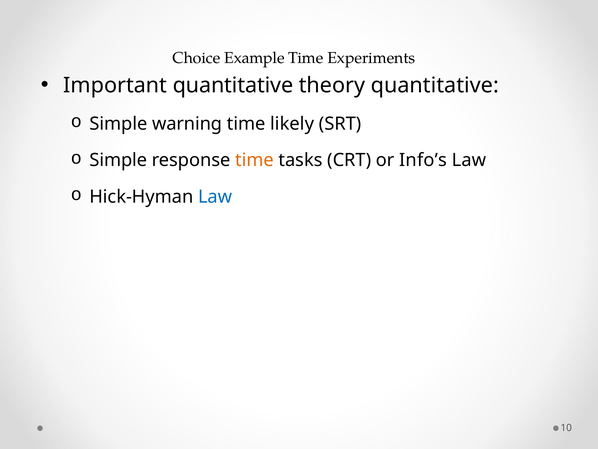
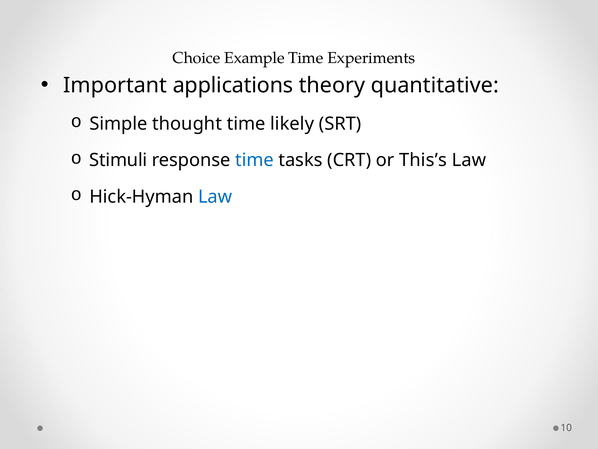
Important quantitative: quantitative -> applications
warning: warning -> thought
Simple at (118, 160): Simple -> Stimuli
time at (254, 160) colour: orange -> blue
Info’s: Info’s -> This’s
